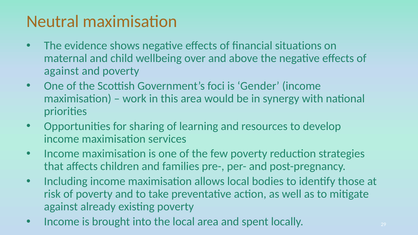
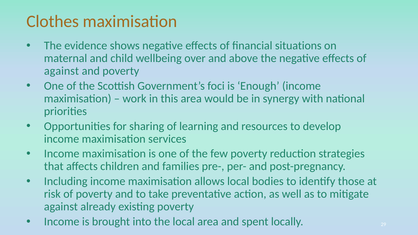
Neutral: Neutral -> Clothes
Gender: Gender -> Enough
